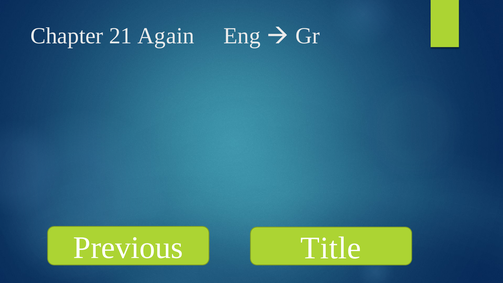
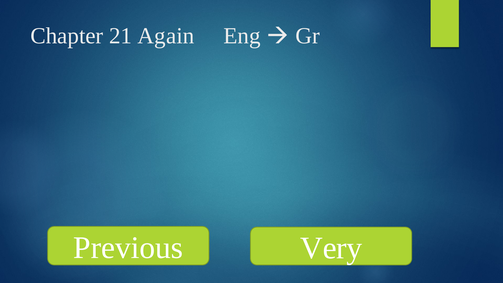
Title: Title -> Very
